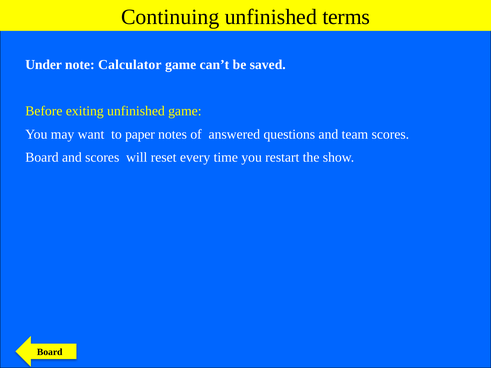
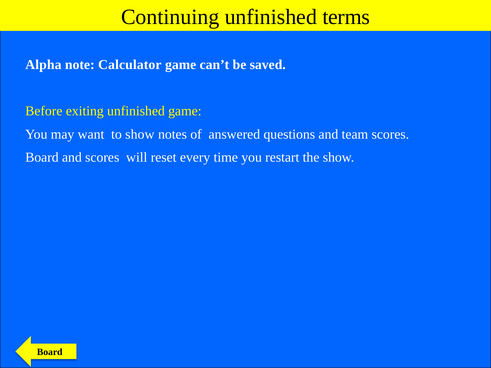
Under: Under -> Alpha
to paper: paper -> show
